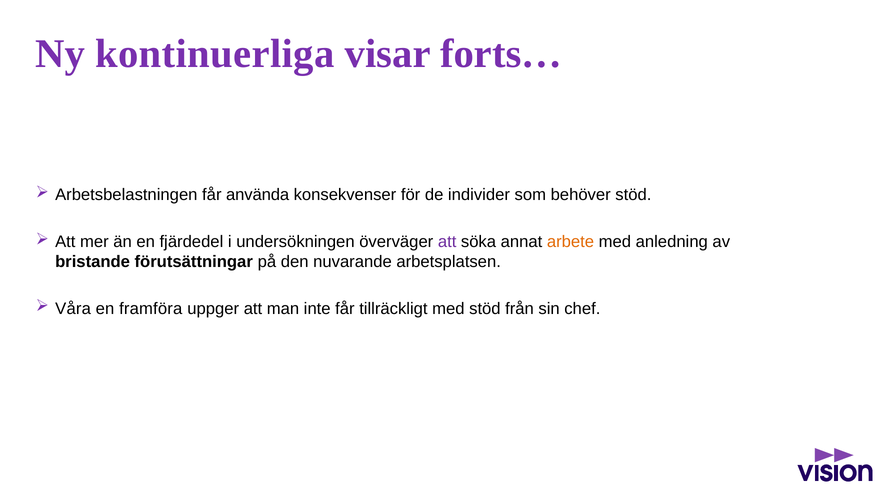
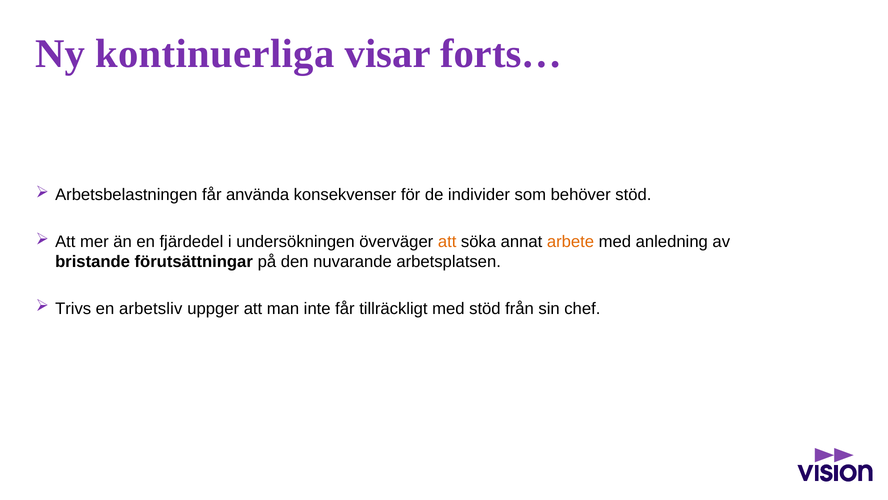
att at (447, 242) colour: purple -> orange
Våra: Våra -> Trivs
framföra: framföra -> arbetsliv
